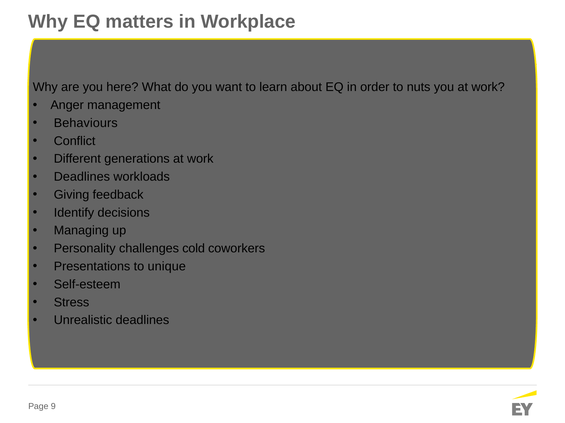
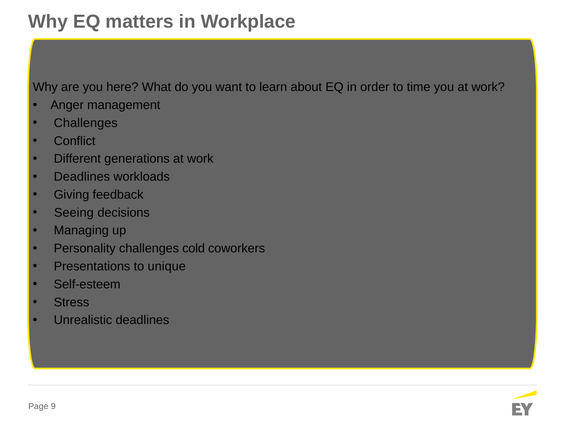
nuts: nuts -> time
Behaviours at (86, 123): Behaviours -> Challenges
Identify: Identify -> Seeing
